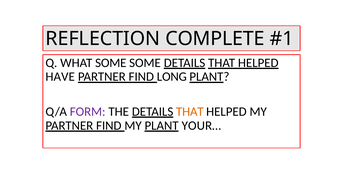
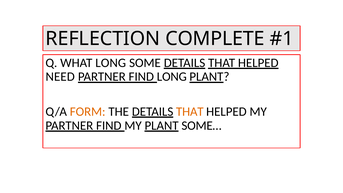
WHAT SOME: SOME -> LONG
HAVE: HAVE -> NEED
FORM colour: purple -> orange
YOUR…: YOUR… -> SOME…
